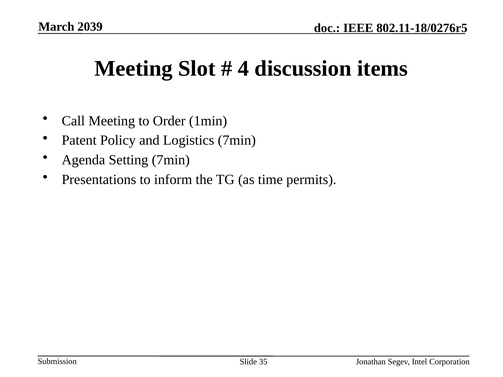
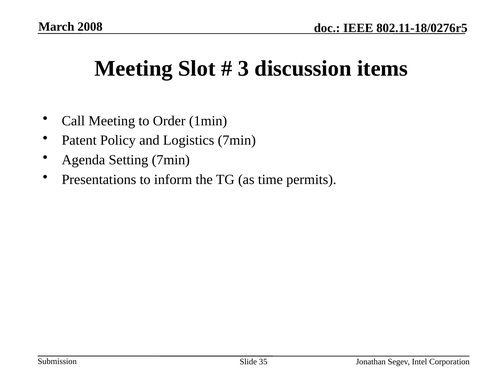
2039: 2039 -> 2008
4: 4 -> 3
